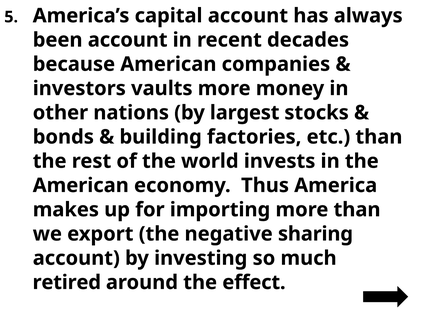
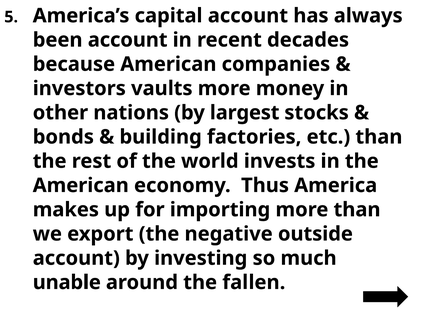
sharing: sharing -> outside
retired: retired -> unable
effect: effect -> fallen
